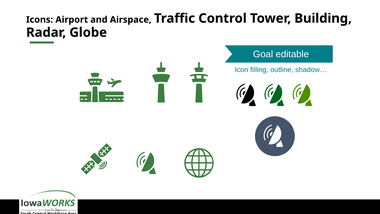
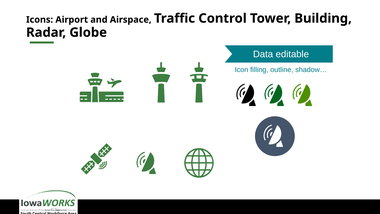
Goal: Goal -> Data
